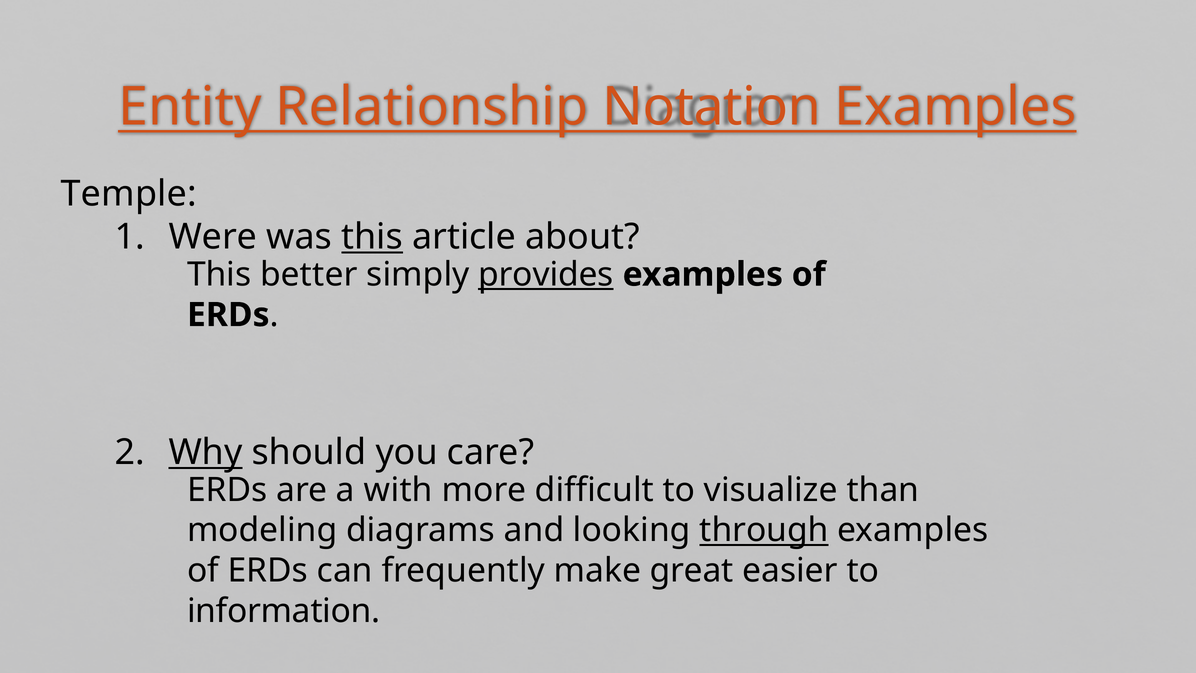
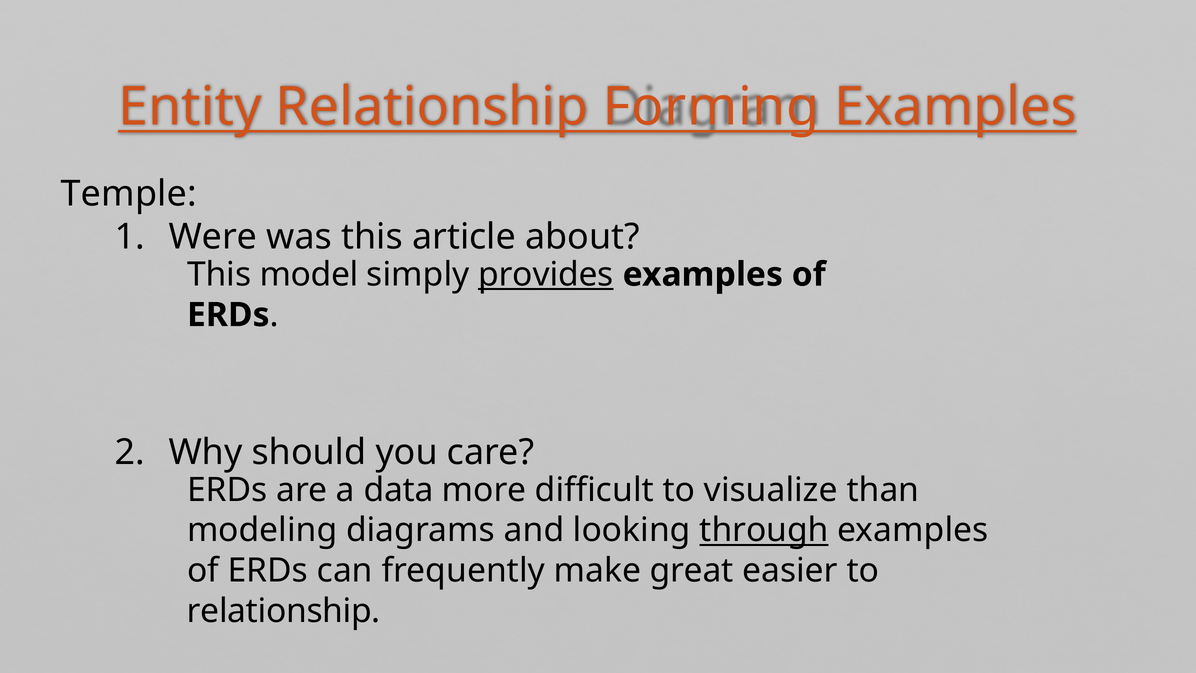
Notation: Notation -> Forming
this at (372, 237) underline: present -> none
better: better -> model
Why underline: present -> none
with: with -> data
information at (284, 611): information -> relationship
